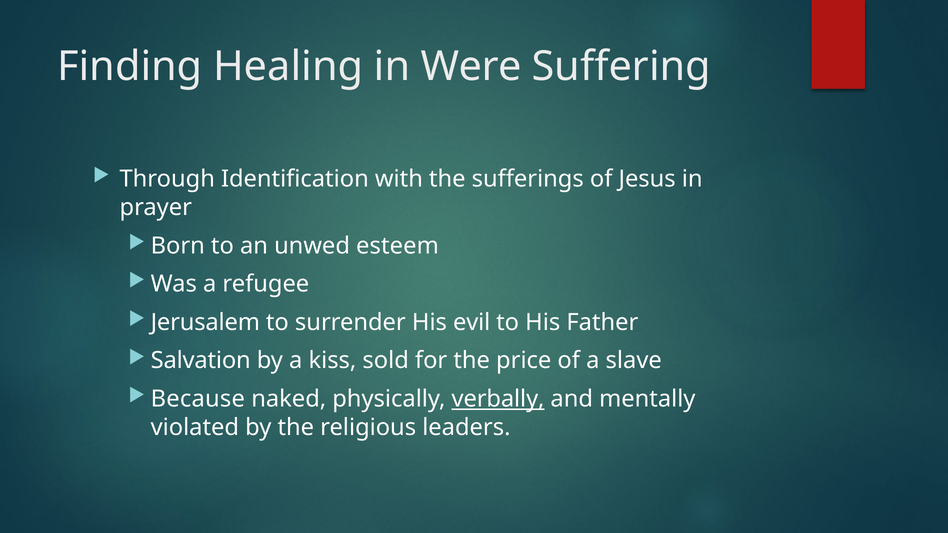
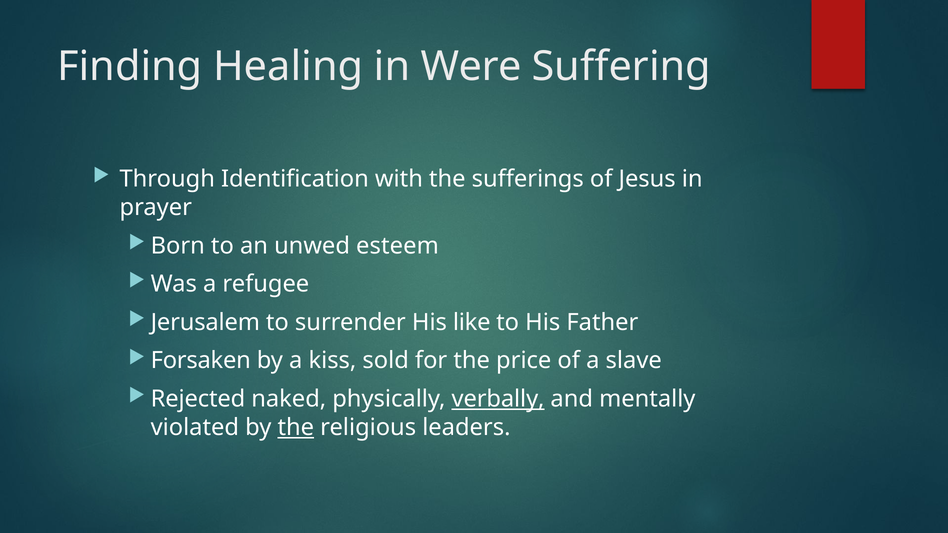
evil: evil -> like
Salvation: Salvation -> Forsaken
Because: Because -> Rejected
the at (296, 428) underline: none -> present
